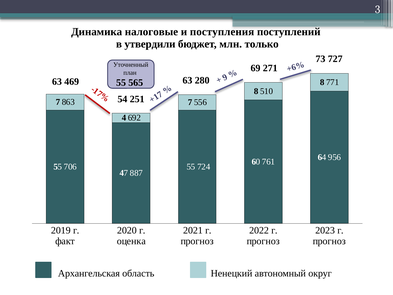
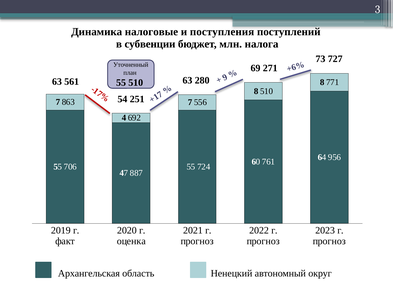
утвердили: утвердили -> субвенции
только: только -> налога
469: 469 -> 561
55 565: 565 -> 510
